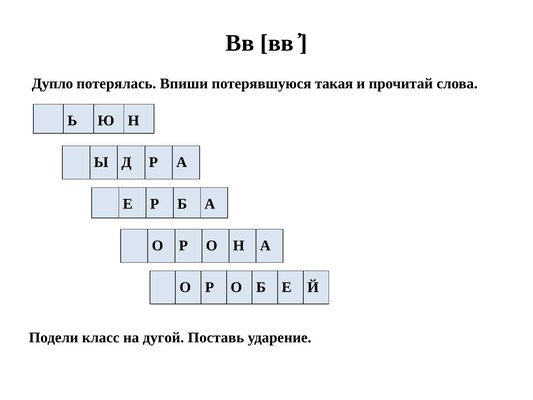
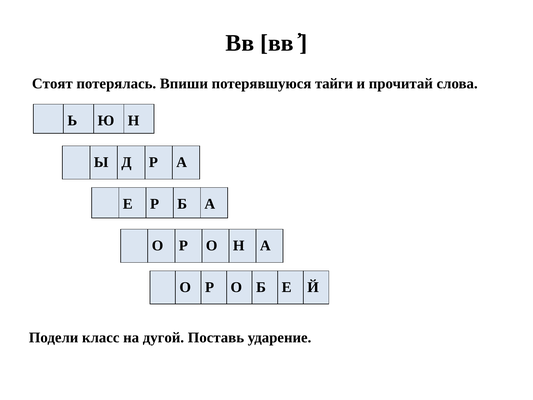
Дупло: Дупло -> Стоят
такая: такая -> тайги
